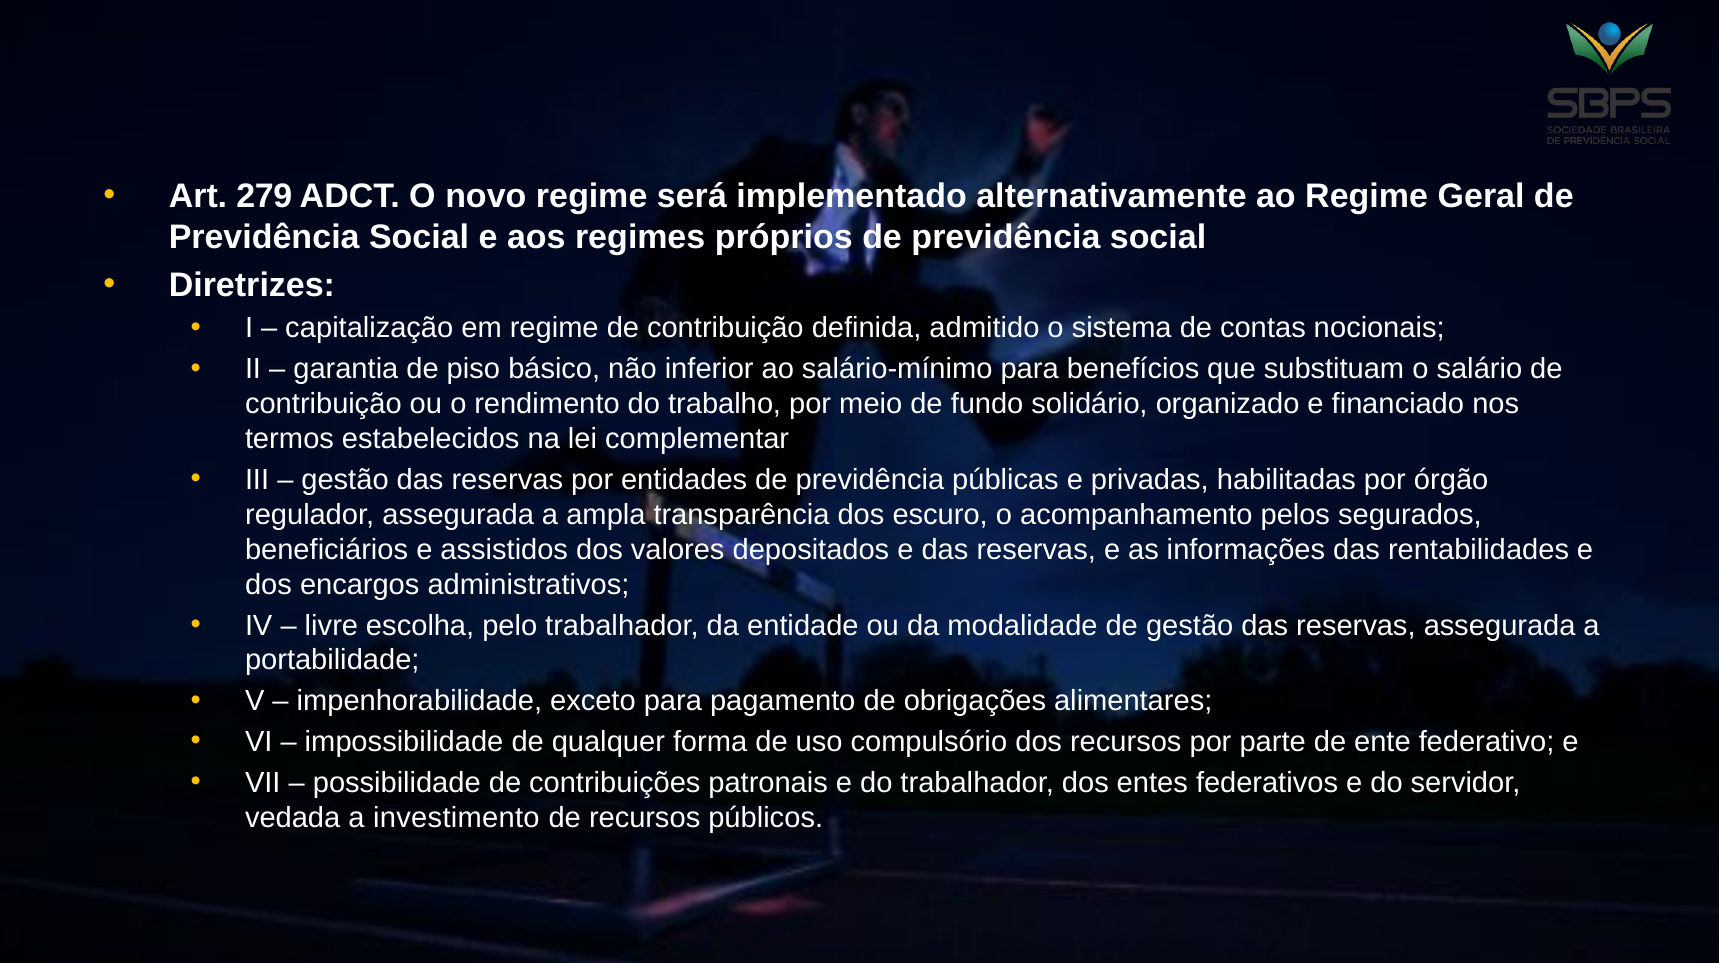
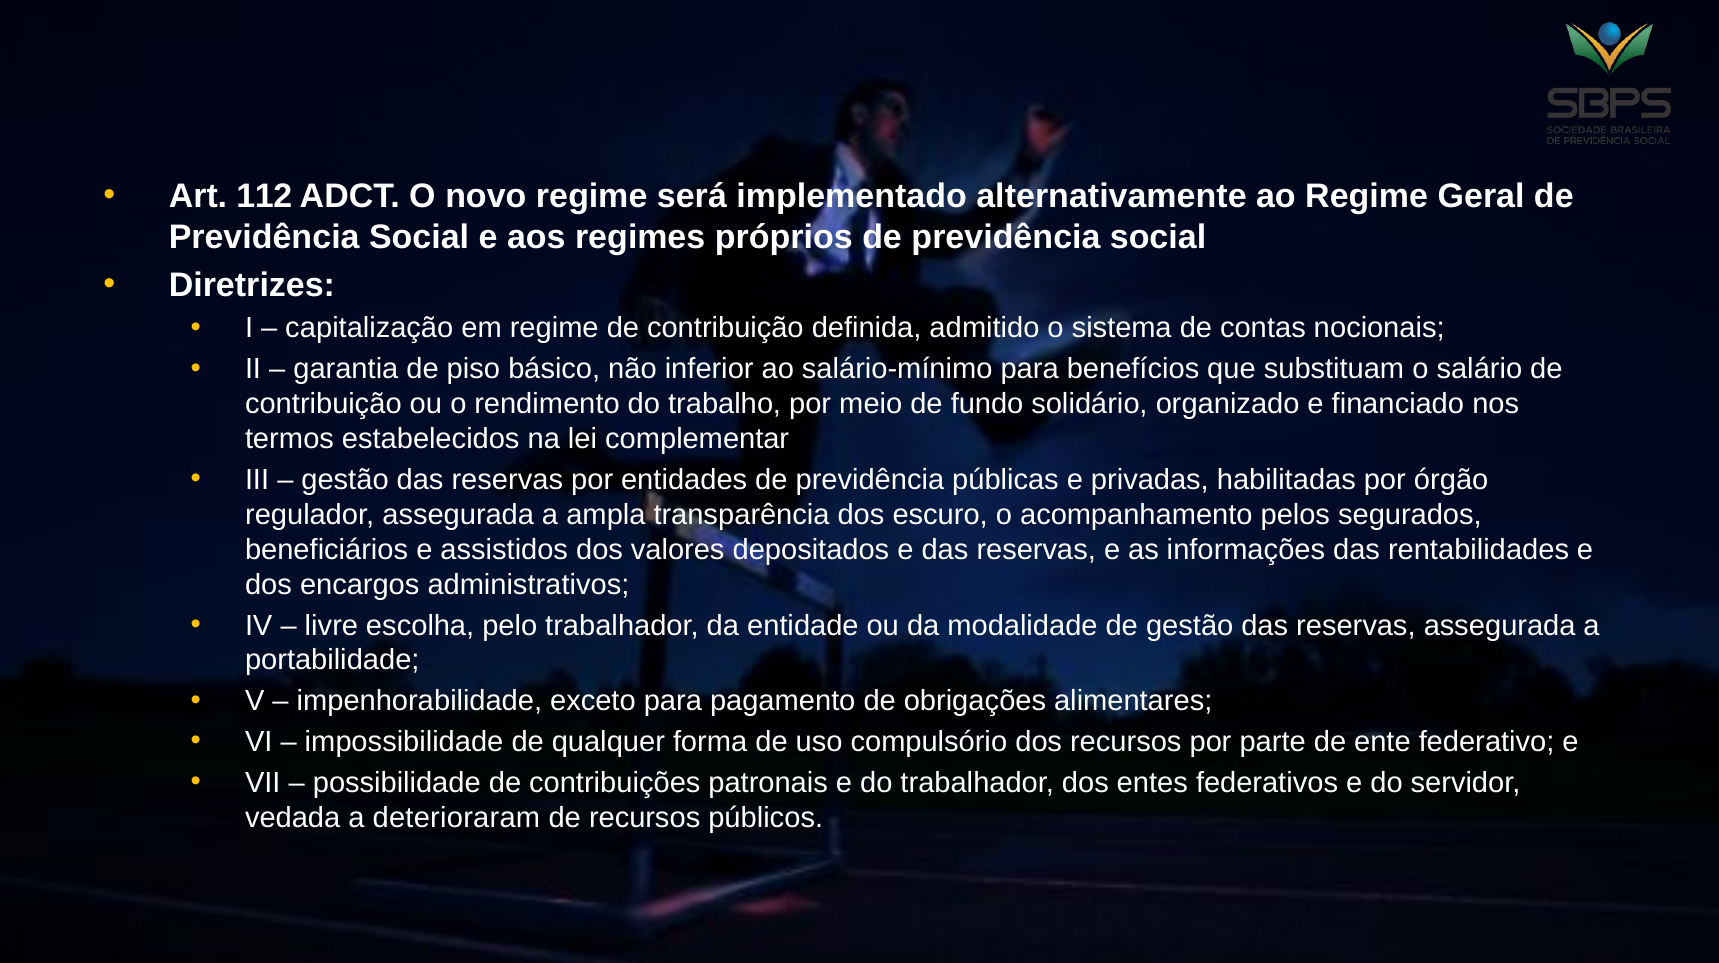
279: 279 -> 112
investimento: investimento -> deterioraram
